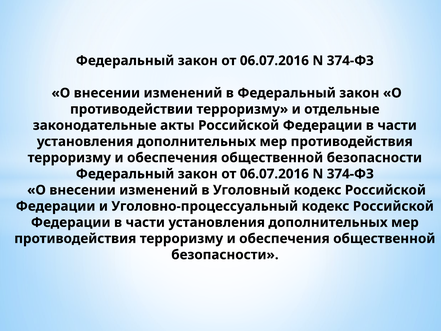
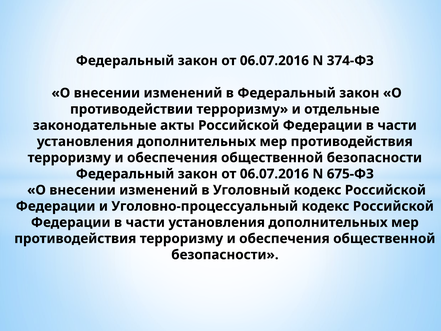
374-ФЗ at (350, 174): 374-ФЗ -> 675-ФЗ
